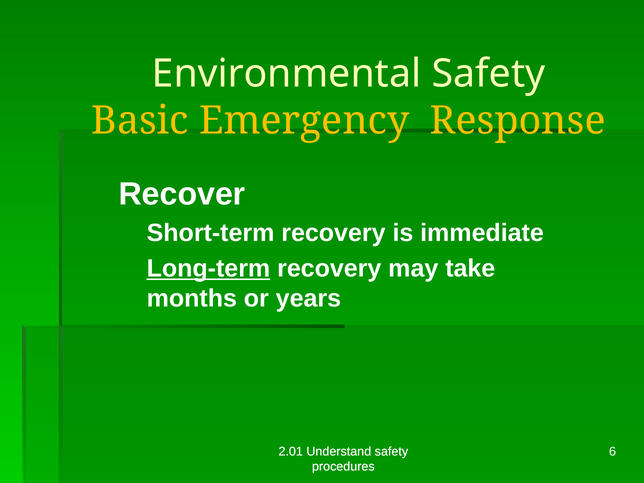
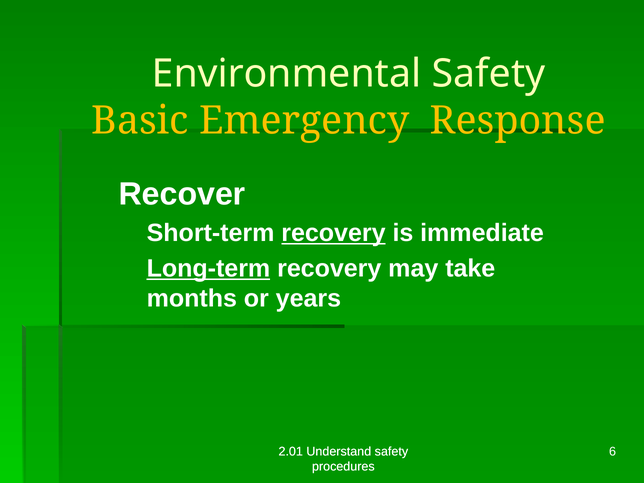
recovery at (333, 233) underline: none -> present
